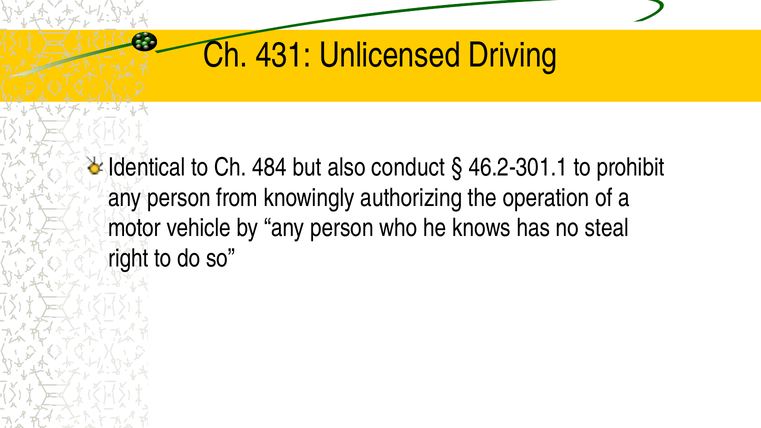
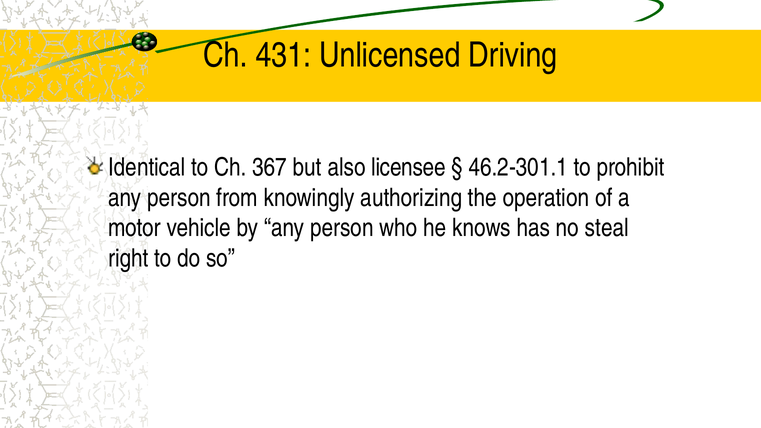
484: 484 -> 367
conduct: conduct -> licensee
